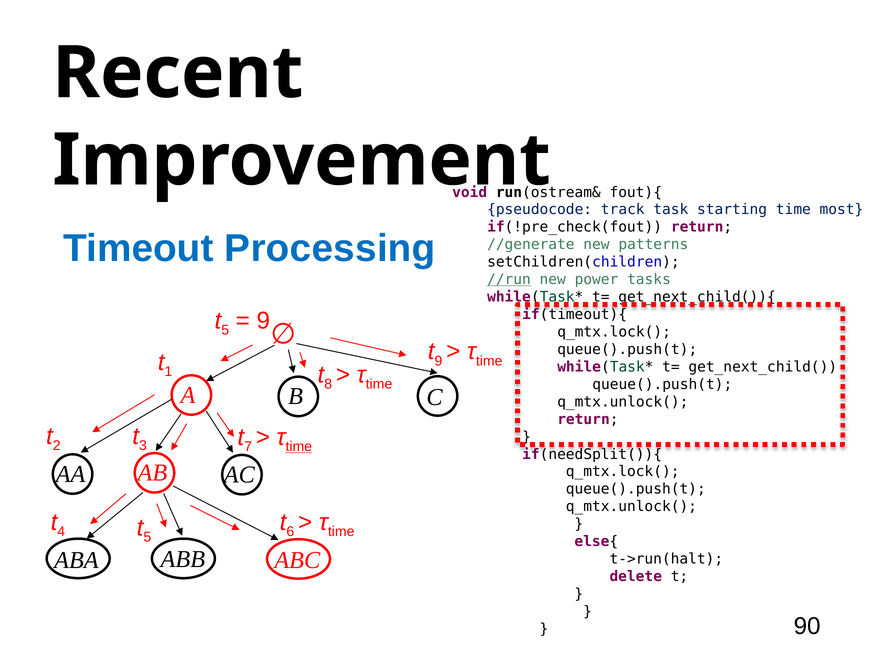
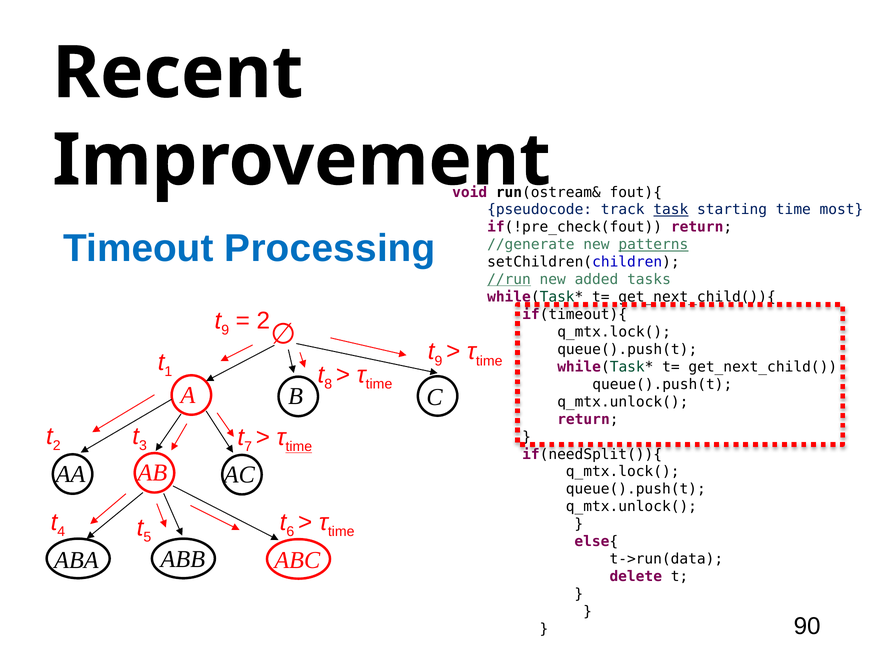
task underline: none -> present
patterns underline: none -> present
power: power -> added
5 at (225, 330): 5 -> 9
9 at (263, 320): 9 -> 2
t->run(halt: t->run(halt -> t->run(data
